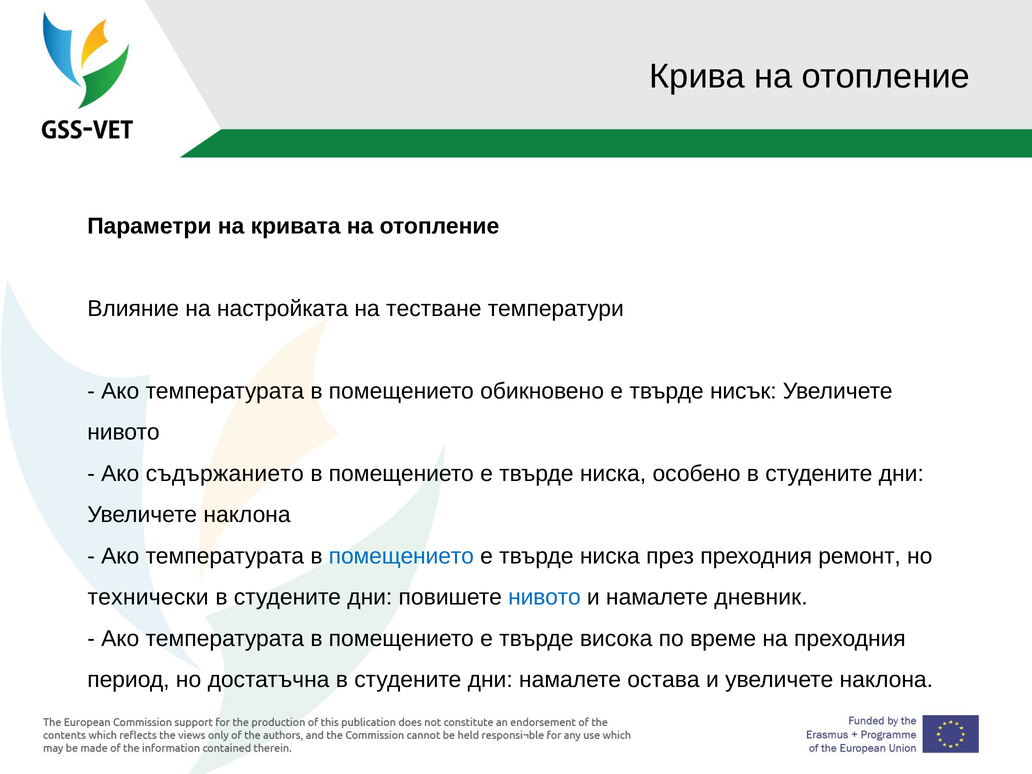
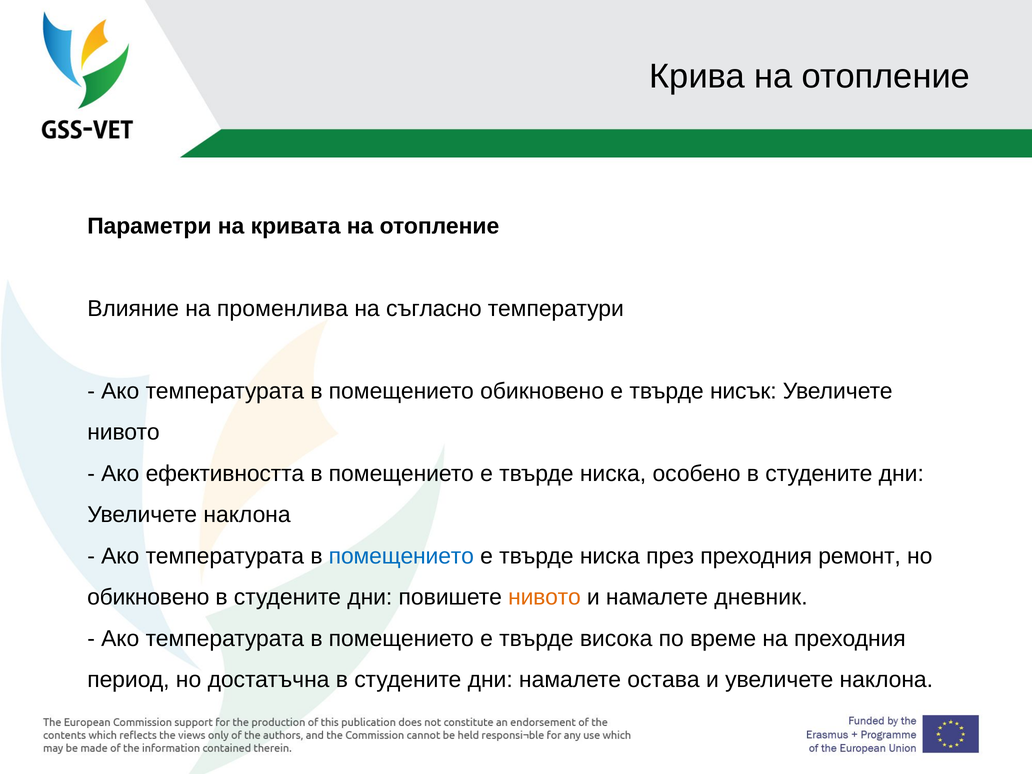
настройката: настройката -> променлива
тестване: тестване -> съгласно
съдържанието: съдържанието -> ефективността
технически at (148, 597): технически -> обикновено
нивото at (544, 597) colour: blue -> orange
